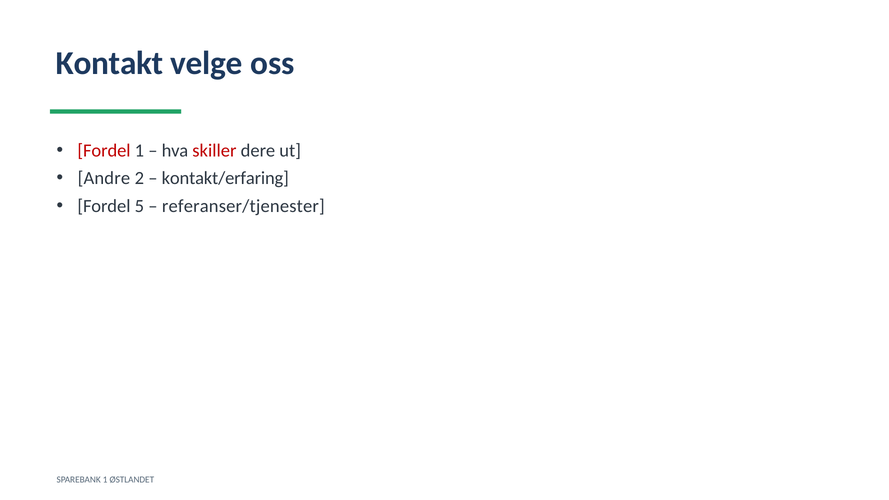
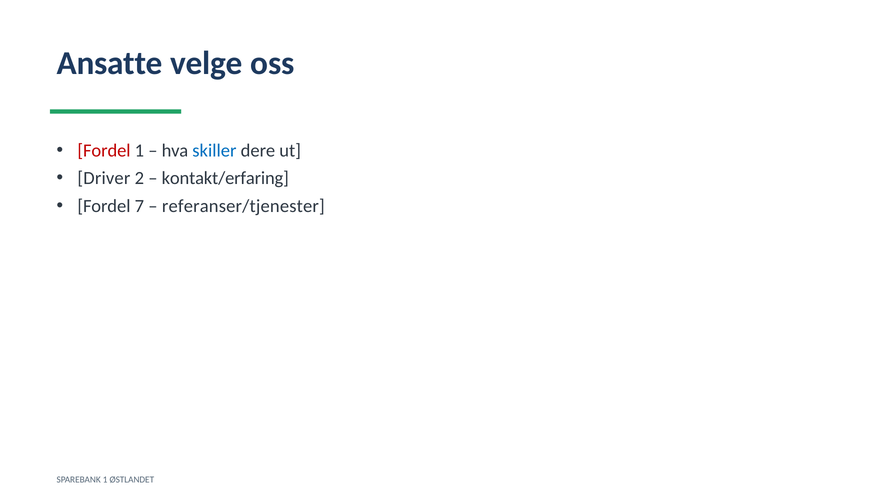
Kontakt: Kontakt -> Ansatte
skiller colour: red -> blue
Andre: Andre -> Driver
5: 5 -> 7
